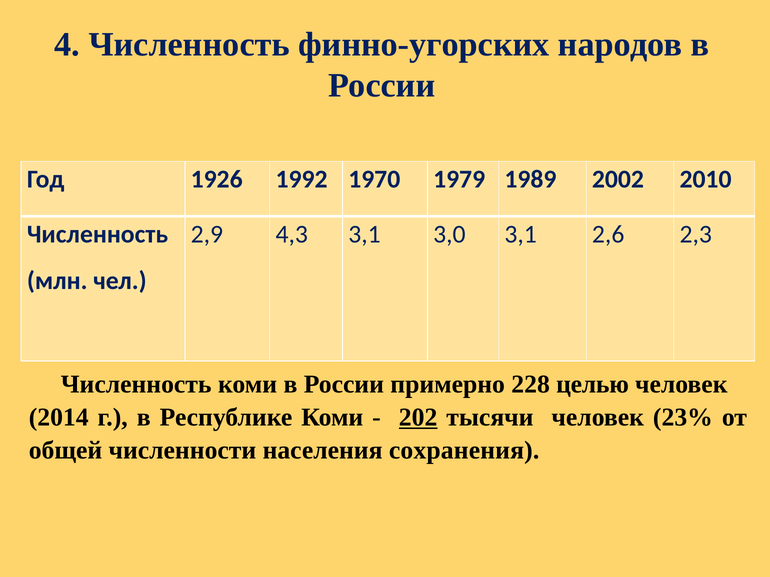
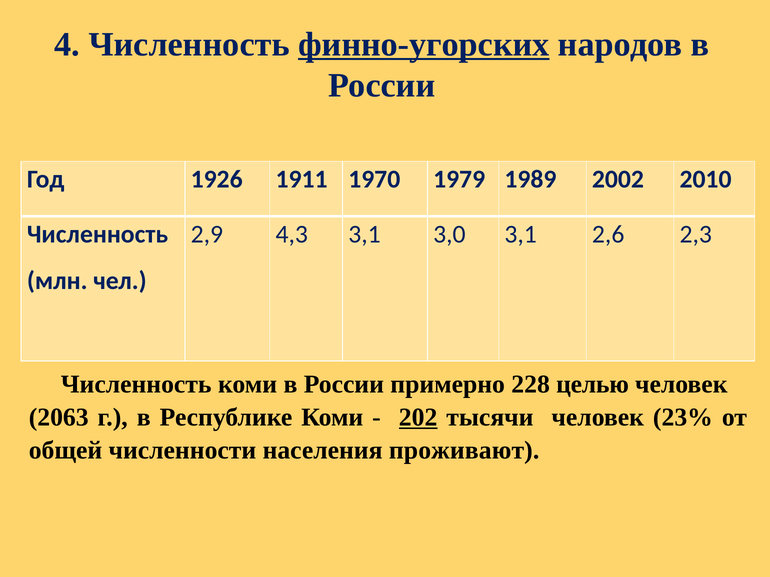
финно-угорских underline: none -> present
1992: 1992 -> 1911
2014: 2014 -> 2063
сохранения: сохранения -> проживают
